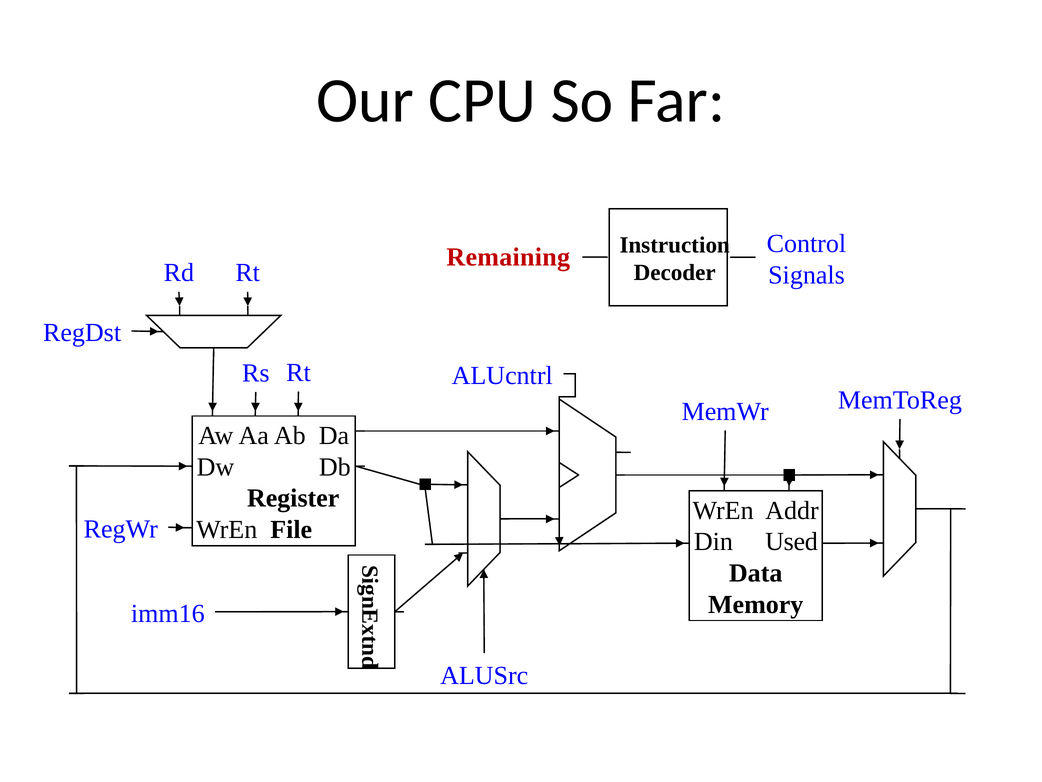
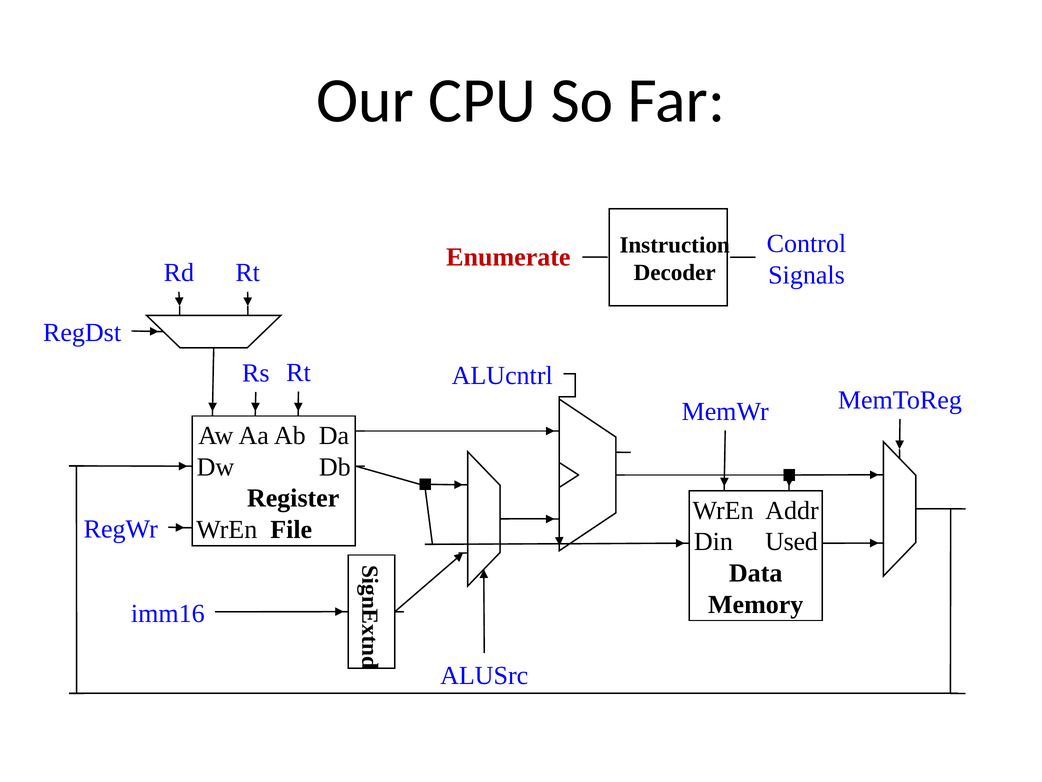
Remaining: Remaining -> Enumerate
